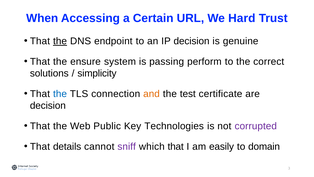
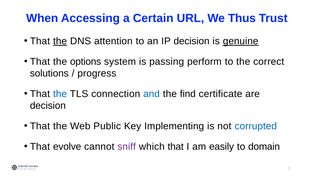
Hard: Hard -> Thus
endpoint: endpoint -> attention
genuine underline: none -> present
ensure: ensure -> options
simplicity: simplicity -> progress
and colour: orange -> blue
test: test -> find
Technologies: Technologies -> Implementing
corrupted colour: purple -> blue
details: details -> evolve
